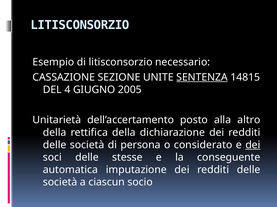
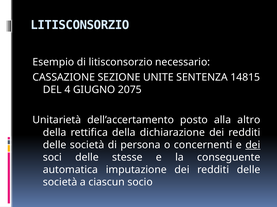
SENTENZA underline: present -> none
2005: 2005 -> 2075
considerato: considerato -> concernenti
